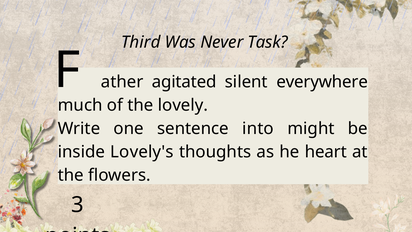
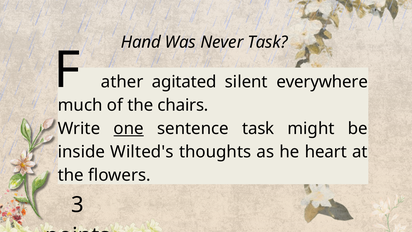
Third: Third -> Hand
lovely: lovely -> chairs
one underline: none -> present
sentence into: into -> task
Lovely's: Lovely's -> Wilted's
